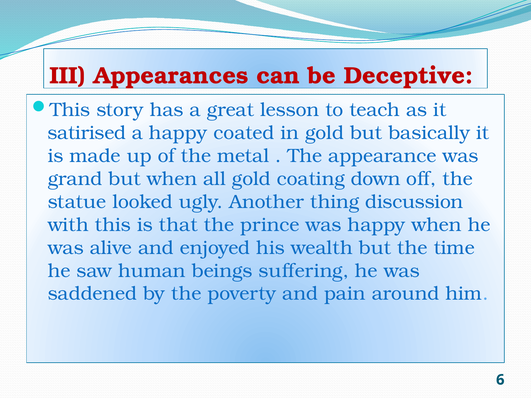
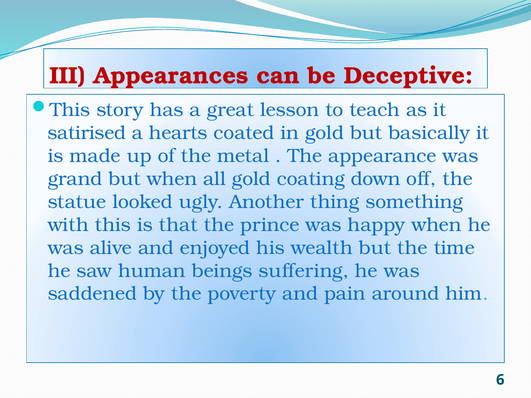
a happy: happy -> hearts
discussion: discussion -> something
